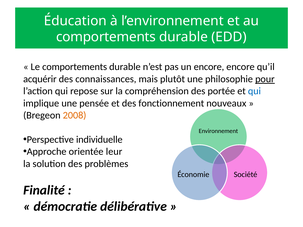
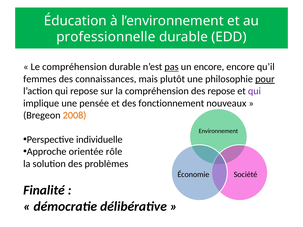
comportements at (106, 37): comportements -> professionnelle
Le comportements: comportements -> compréhension
pas underline: none -> present
acquérir: acquérir -> femmes
des portée: portée -> repose
qui at (254, 91) colour: blue -> purple
leur: leur -> rôle
